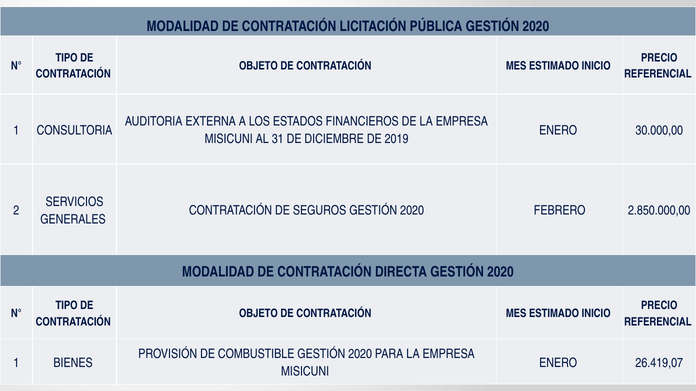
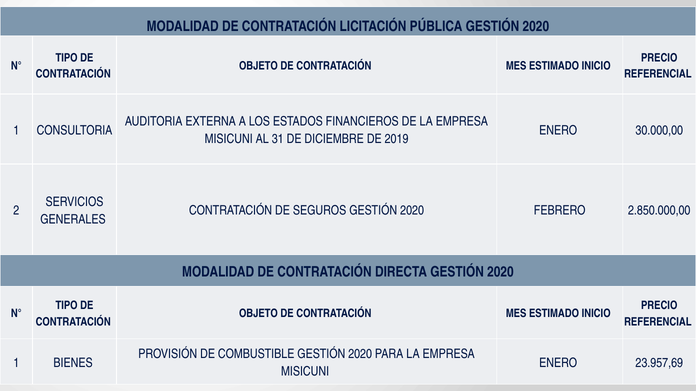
26.419,07: 26.419,07 -> 23.957,69
